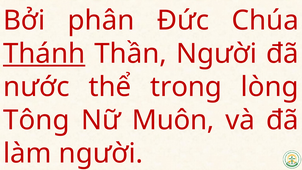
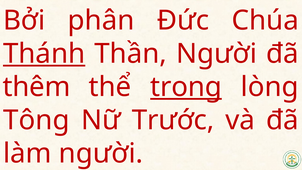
nước: nước -> thêm
trong underline: none -> present
Muôn: Muôn -> Trước
